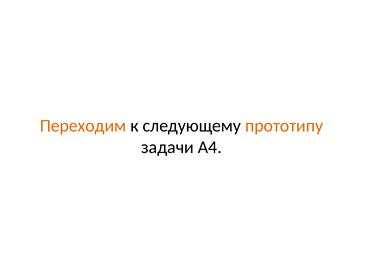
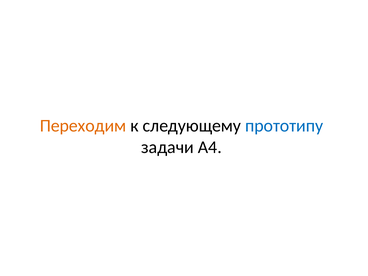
прототипу colour: orange -> blue
